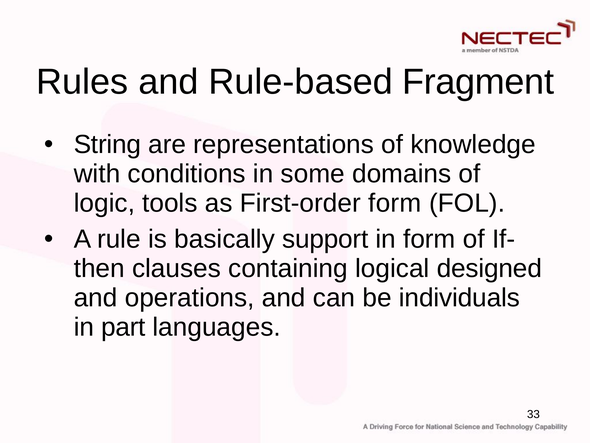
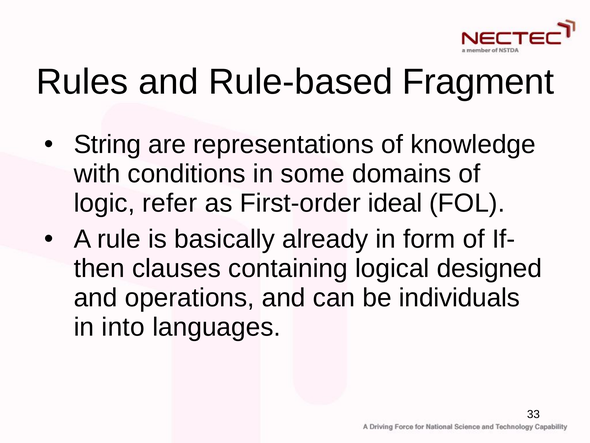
tools: tools -> refer
First-order form: form -> ideal
support: support -> already
part: part -> into
